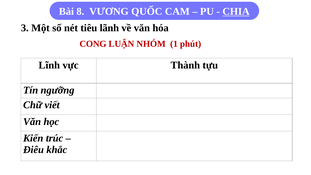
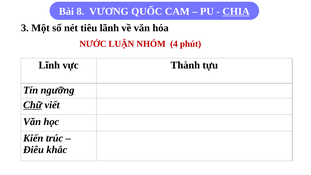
CONG: CONG -> NƯỚC
1: 1 -> 4
Chữ underline: none -> present
